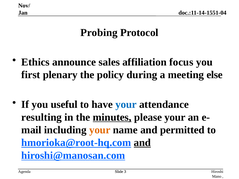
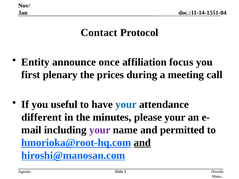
Probing: Probing -> Contact
Ethics: Ethics -> Entity
sales: sales -> once
policy: policy -> prices
else: else -> call
resulting: resulting -> different
minutes underline: present -> none
your at (100, 130) colour: orange -> purple
